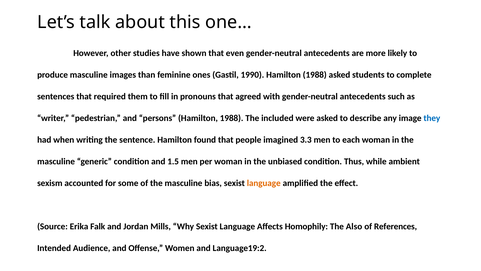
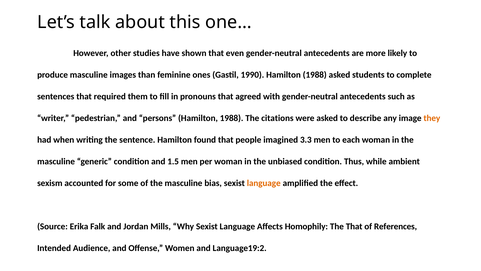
included: included -> citations
they colour: blue -> orange
The Also: Also -> That
